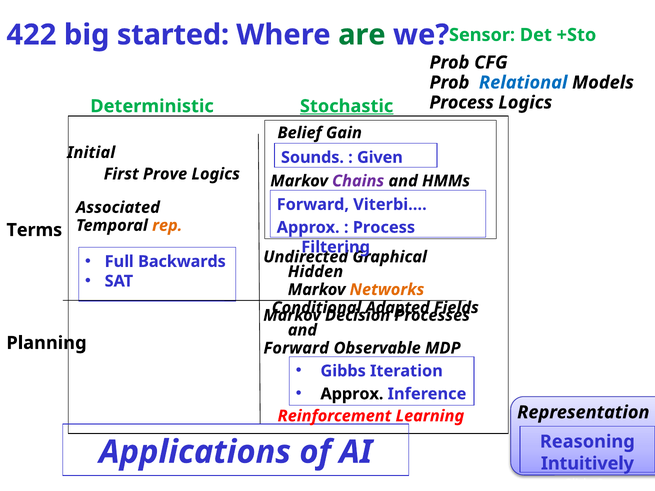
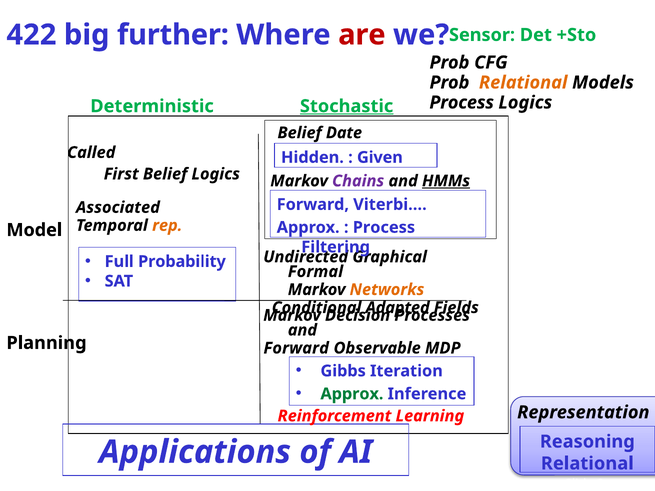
started: started -> further
are colour: green -> red
Relational at (523, 83) colour: blue -> orange
Gain: Gain -> Date
Initial: Initial -> Called
Sounds: Sounds -> Hidden
First Prove: Prove -> Belief
HMMs underline: none -> present
Terms: Terms -> Model
Backwards: Backwards -> Probability
Hidden: Hidden -> Formal
Approx at (352, 394) colour: black -> green
Intuitively at (587, 464): Intuitively -> Relational
